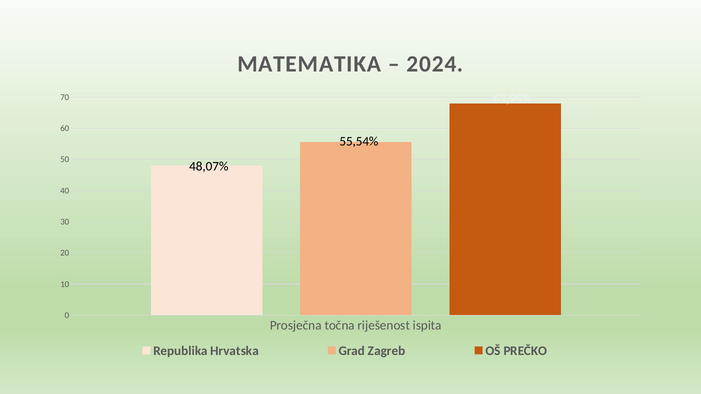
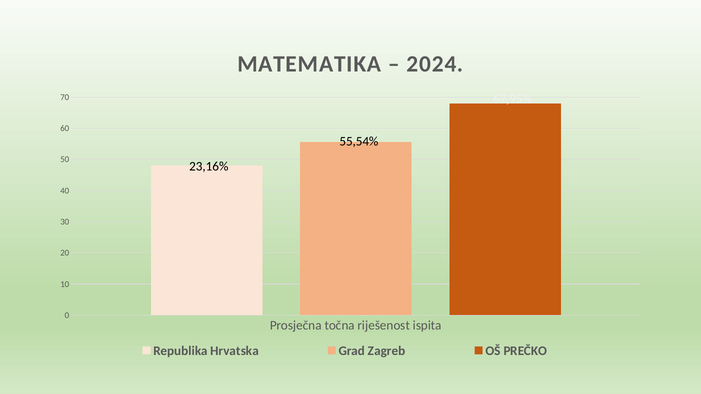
48,07%: 48,07% -> 23,16%
